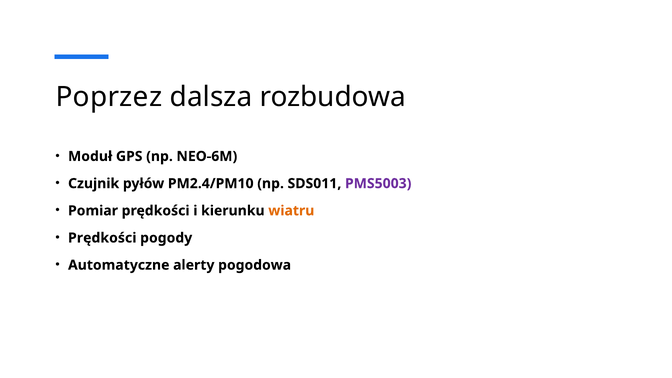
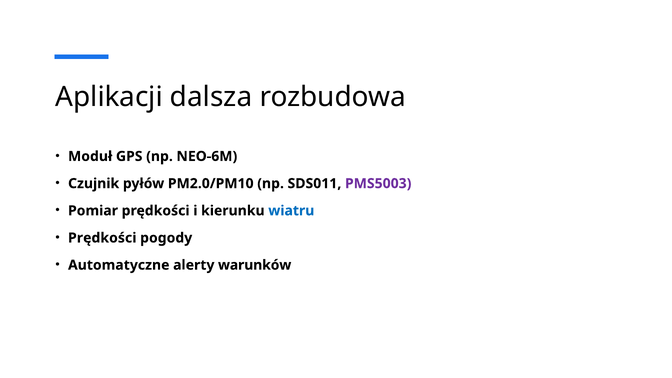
Poprzez: Poprzez -> Aplikacji
PM2.4/PM10: PM2.4/PM10 -> PM2.0/PM10
wiatru colour: orange -> blue
pogodowa: pogodowa -> warunków
